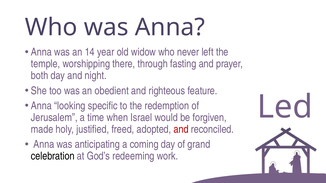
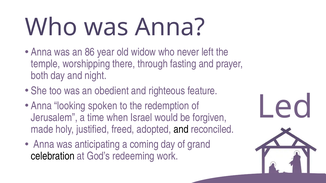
14: 14 -> 86
specific: specific -> spoken
and at (181, 129) colour: red -> black
